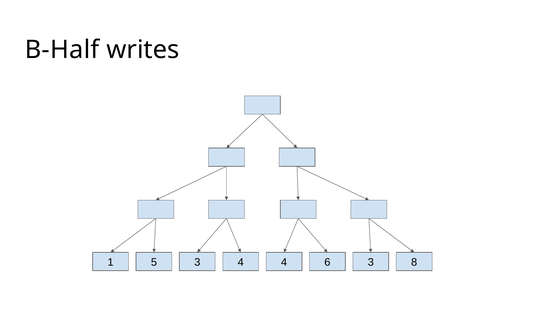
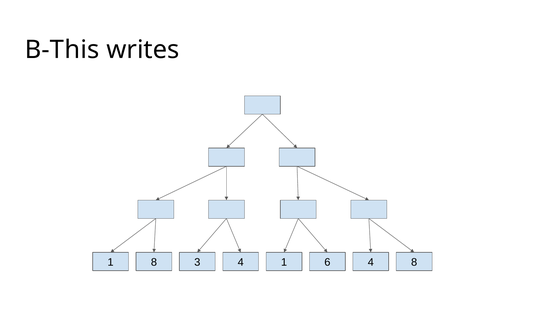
B-Half: B-Half -> B-This
1 5: 5 -> 8
4 4: 4 -> 1
6 3: 3 -> 4
